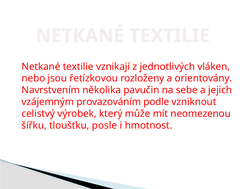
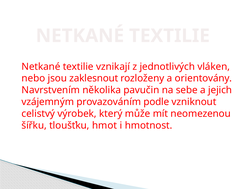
řetízkovou: řetízkovou -> zaklesnout
posle: posle -> hmot
